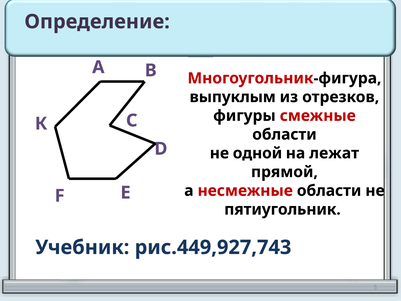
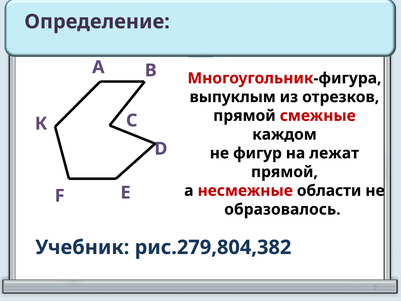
фигуры at (244, 116): фигуры -> прямой
области at (284, 134): области -> каждом
одной: одной -> фигур
пятиугольник: пятиугольник -> образовалось
рис.449,927,743: рис.449,927,743 -> рис.279,804,382
